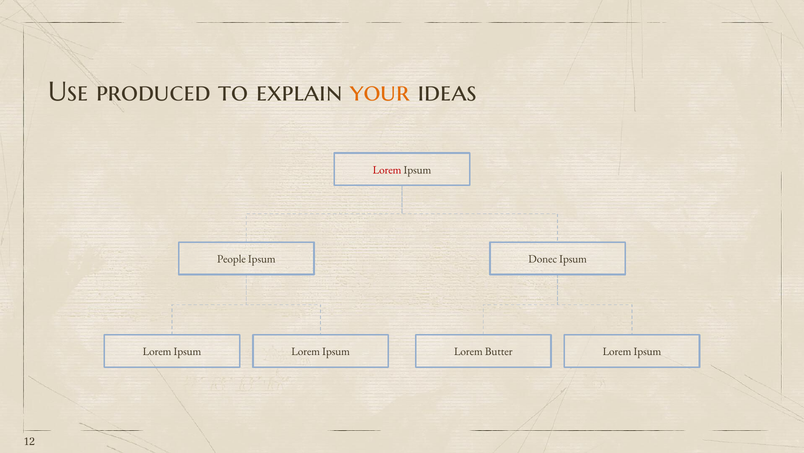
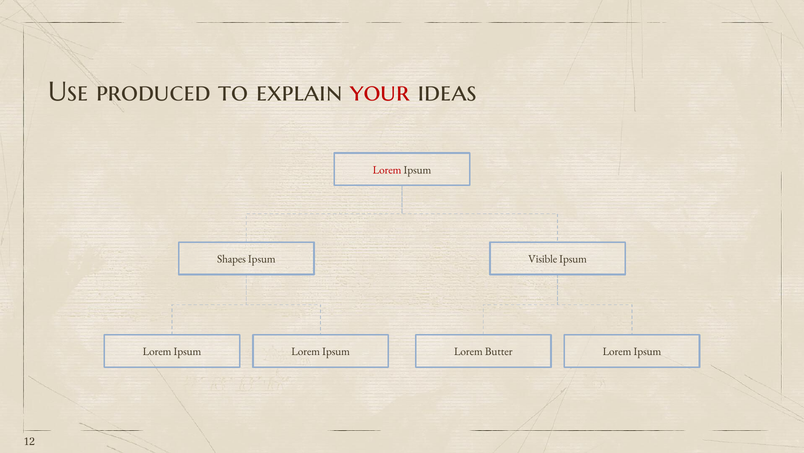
your colour: orange -> red
People: People -> Shapes
Donec: Donec -> Visible
